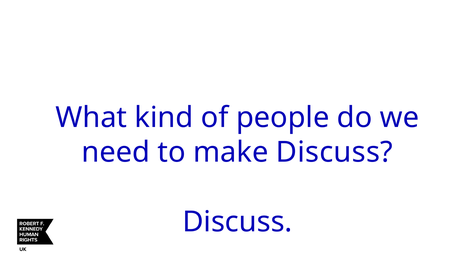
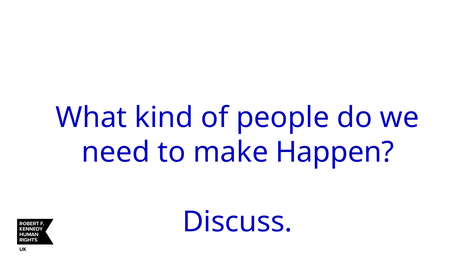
make Discuss: Discuss -> Happen
